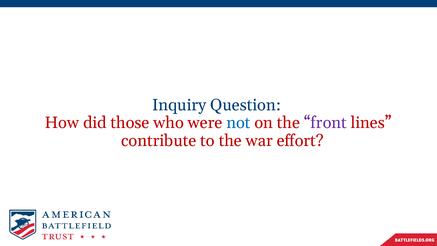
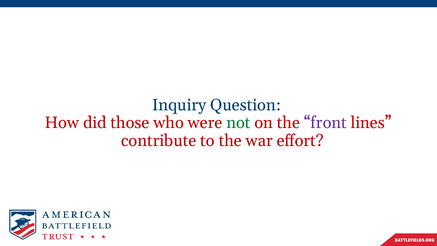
not colour: blue -> green
